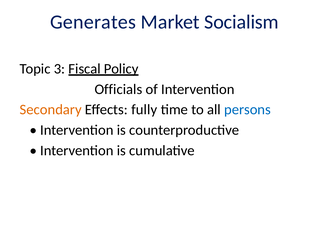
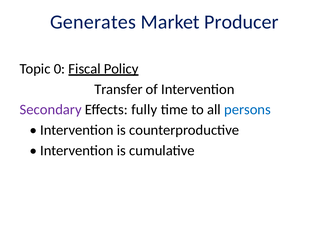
Socialism: Socialism -> Producer
3: 3 -> 0
Officials: Officials -> Transfer
Secondary colour: orange -> purple
